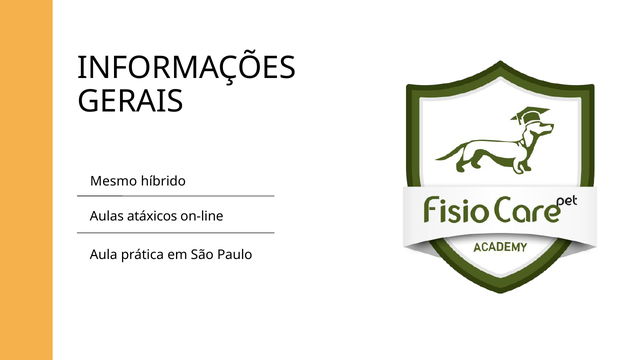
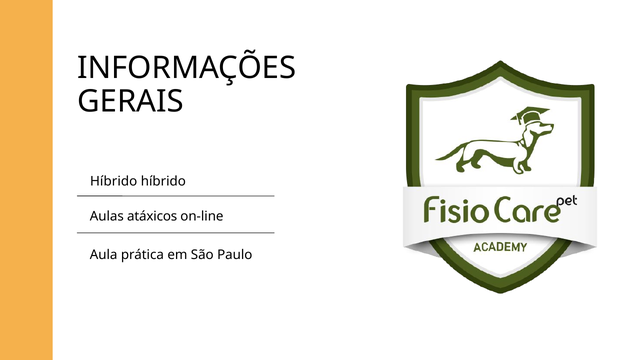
Mesmo at (114, 182): Mesmo -> Híbrido
